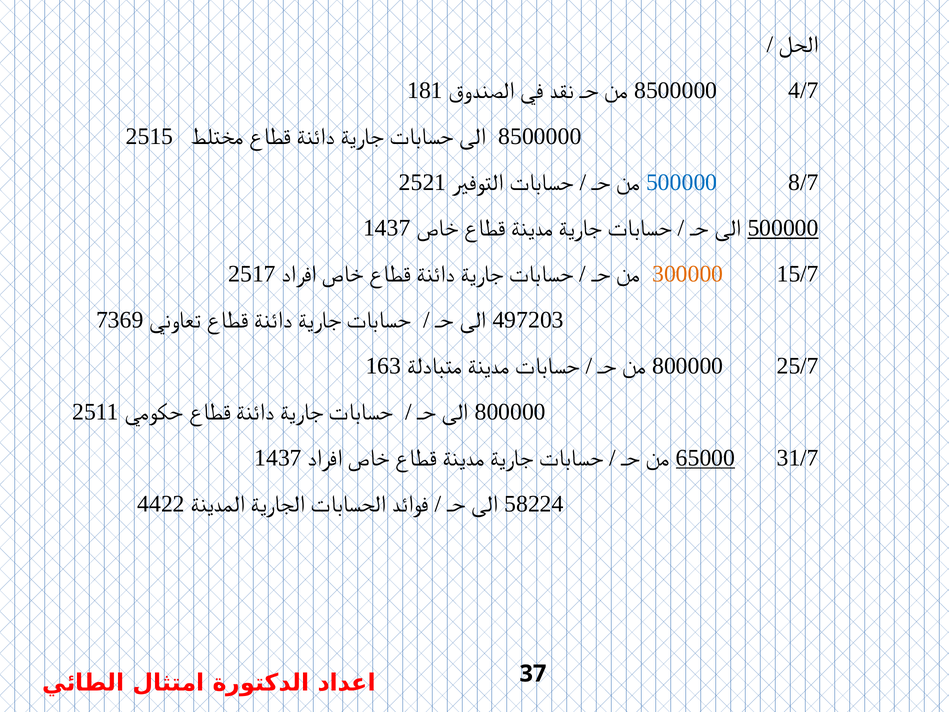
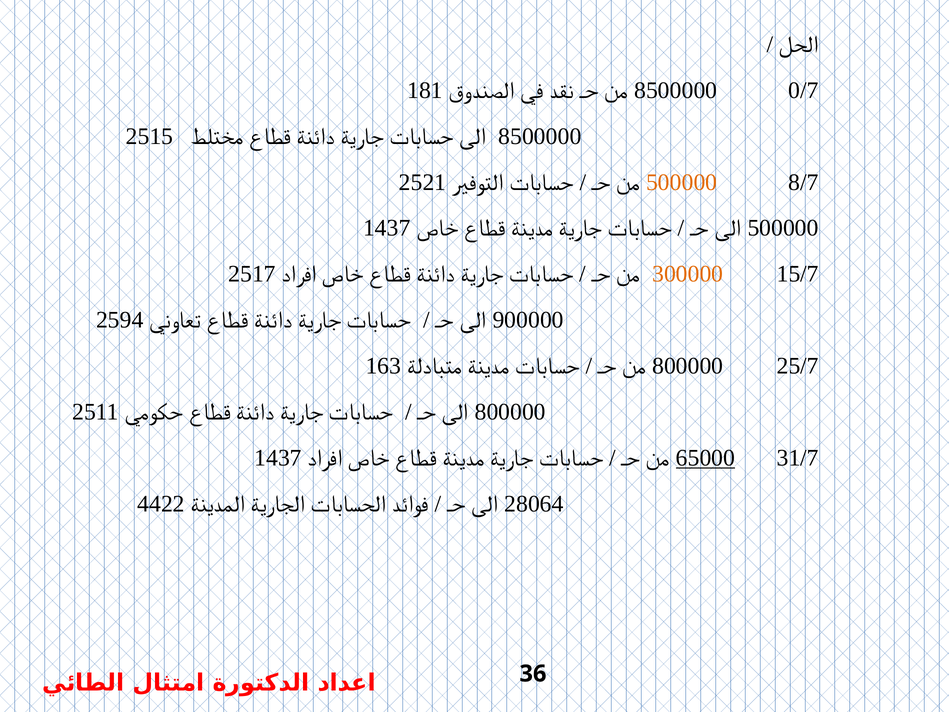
4/7: 4/7 -> 0/7
500000 at (682, 182) colour: blue -> orange
500000 at (783, 228) underline: present -> none
7369: 7369 -> 2594
497203: 497203 -> 900000
58224: 58224 -> 28064
37: 37 -> 36
